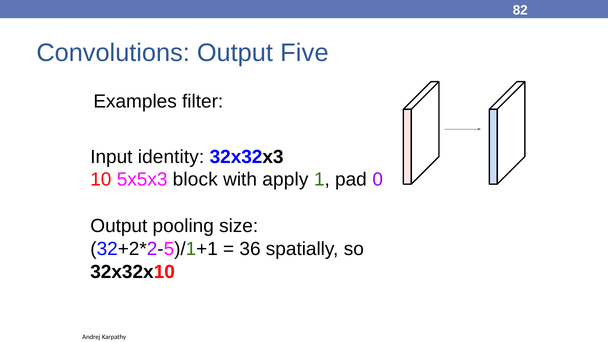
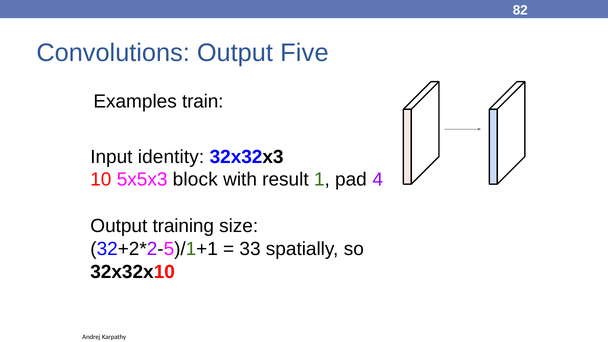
filter: filter -> train
apply: apply -> result
0: 0 -> 4
pooling: pooling -> training
36: 36 -> 33
